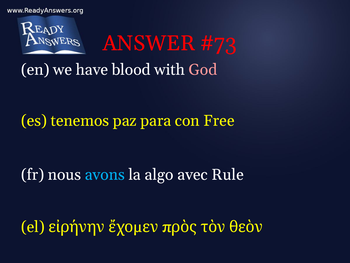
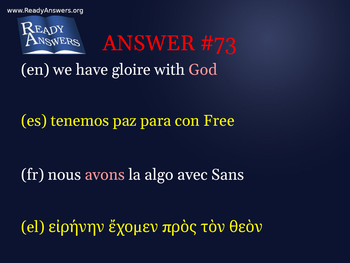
blood: blood -> gloire
avons colour: light blue -> pink
Rule: Rule -> Sans
